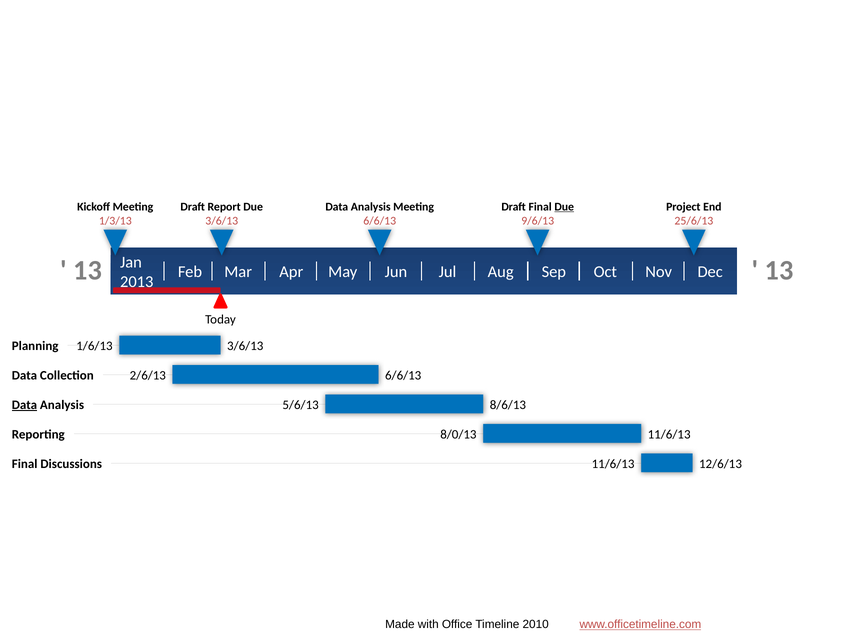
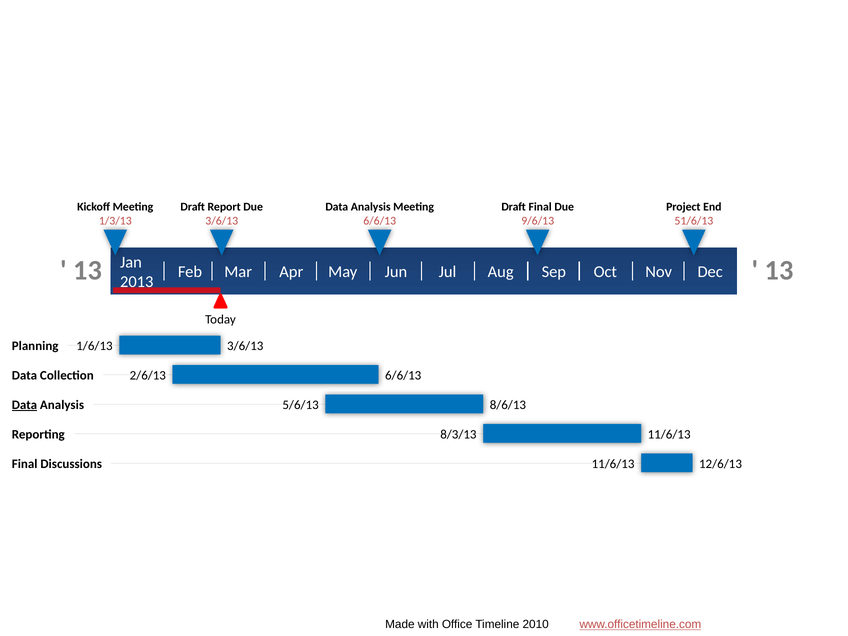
Due at (564, 207) underline: present -> none
25/6/13: 25/6/13 -> 51/6/13
8/0/13: 8/0/13 -> 8/3/13
